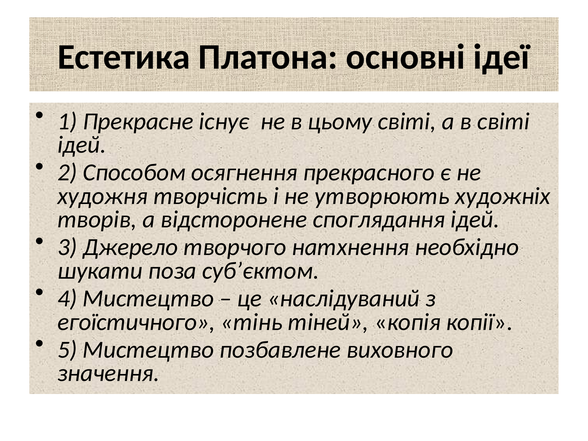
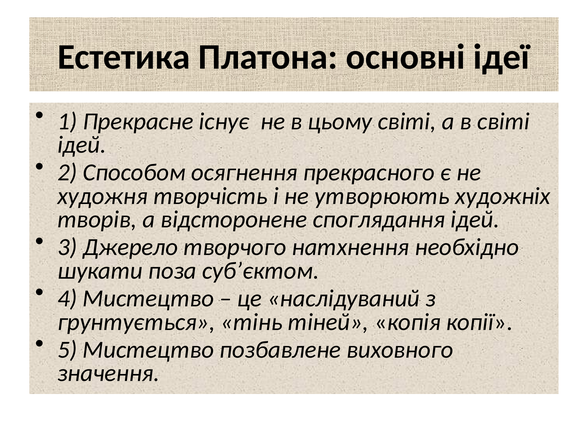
егоїстичного: егоїстичного -> грунтується
